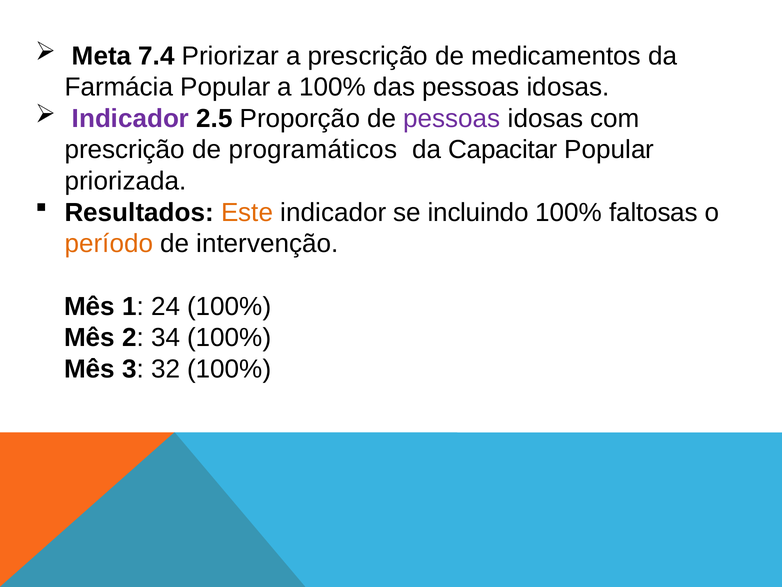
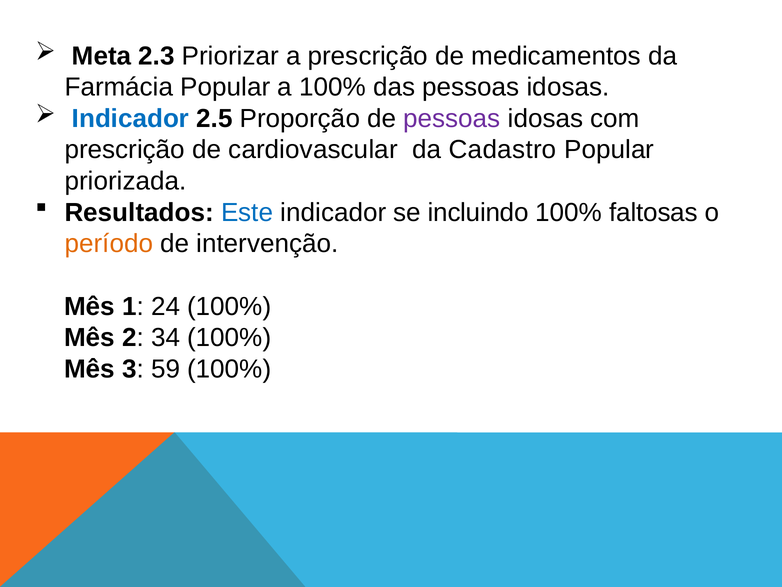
7.4: 7.4 -> 2.3
Indicador at (130, 118) colour: purple -> blue
programáticos: programáticos -> cardiovascular
Capacitar: Capacitar -> Cadastro
Este colour: orange -> blue
32: 32 -> 59
